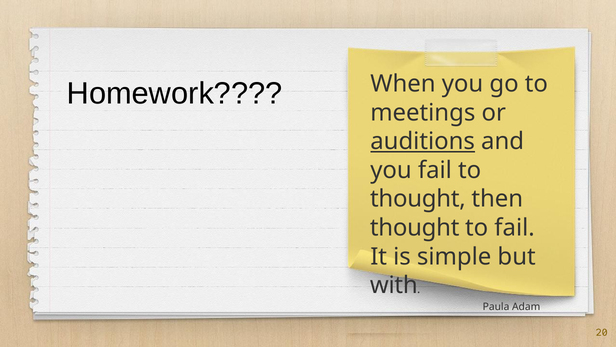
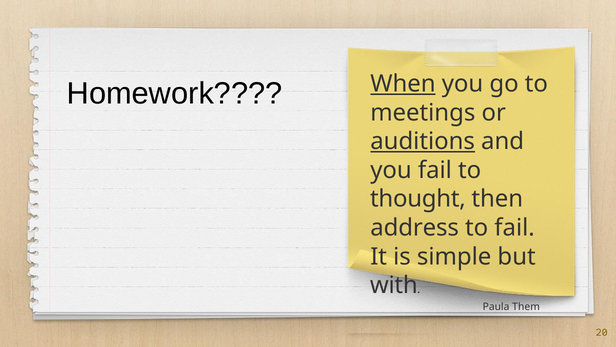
When underline: none -> present
thought at (415, 228): thought -> address
Adam: Adam -> Them
